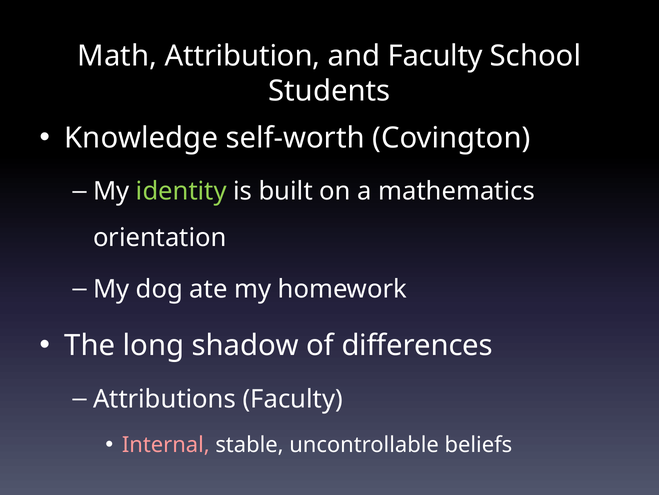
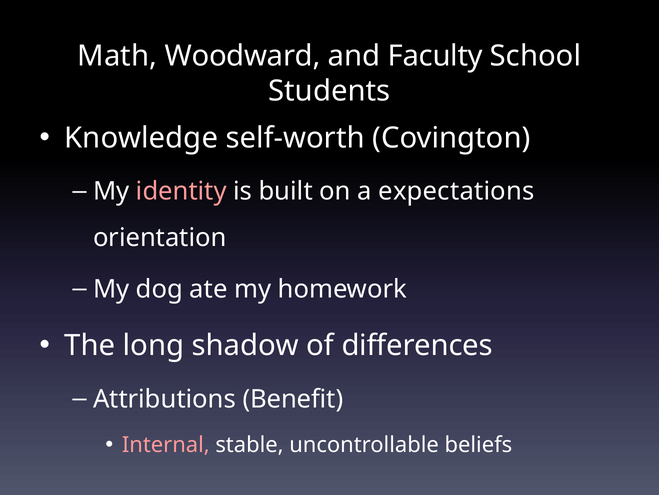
Attribution: Attribution -> Woodward
identity colour: light green -> pink
mathematics: mathematics -> expectations
Attributions Faculty: Faculty -> Benefit
